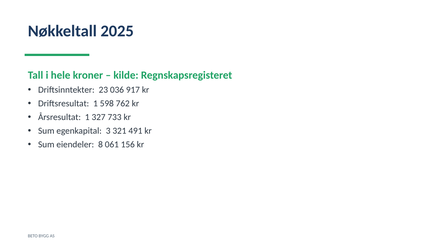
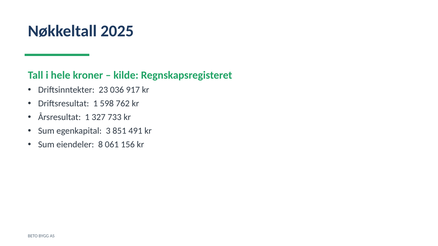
321: 321 -> 851
